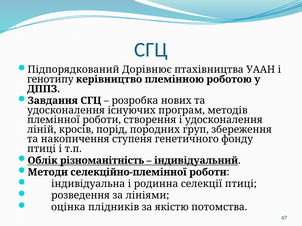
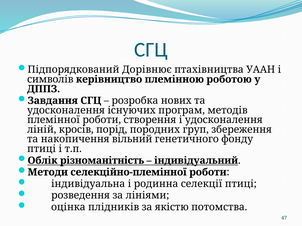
генотипу: генотипу -> символів
ступеня: ступеня -> вільний
